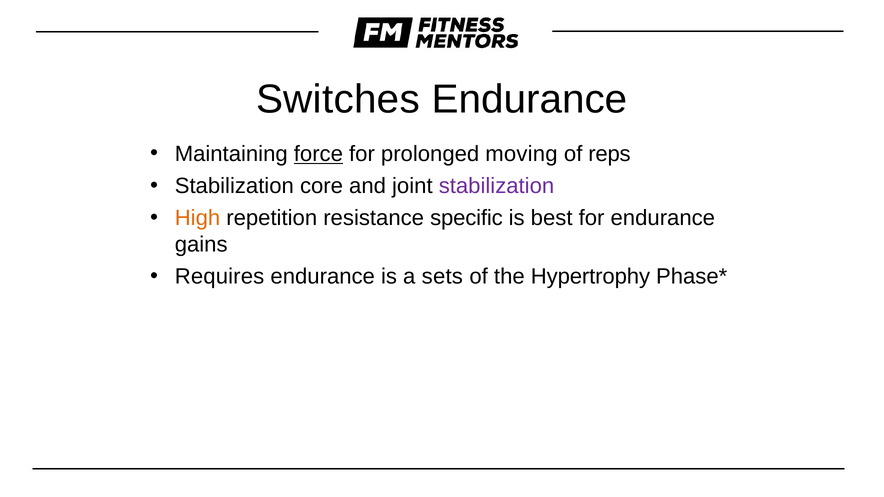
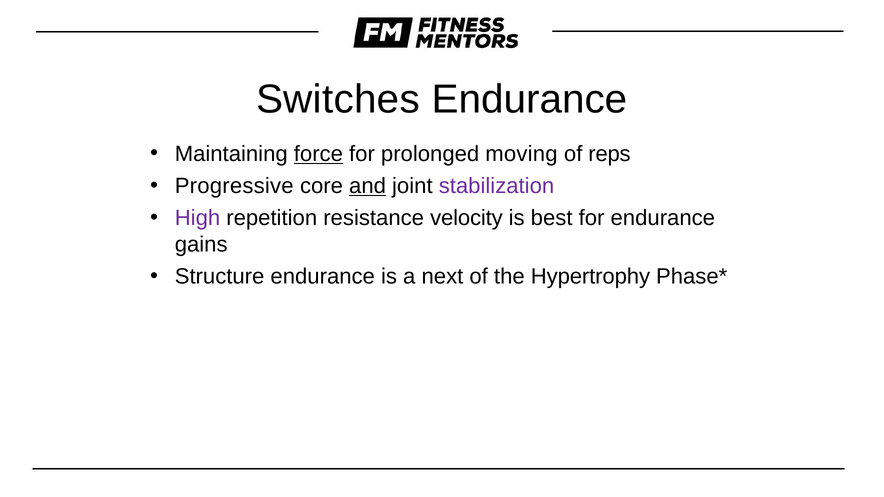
Stabilization at (234, 186): Stabilization -> Progressive
and underline: none -> present
High colour: orange -> purple
specific: specific -> velocity
Requires: Requires -> Structure
sets: sets -> next
